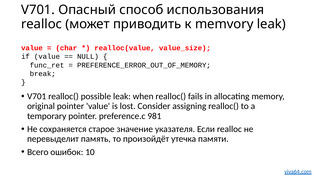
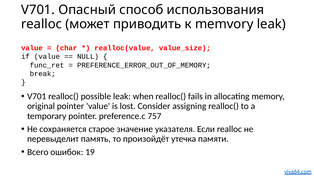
981: 981 -> 757
10: 10 -> 19
